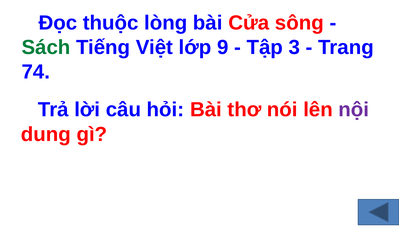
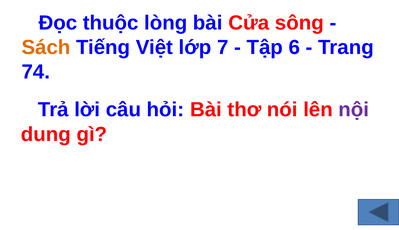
Sách colour: green -> orange
9: 9 -> 7
3: 3 -> 6
